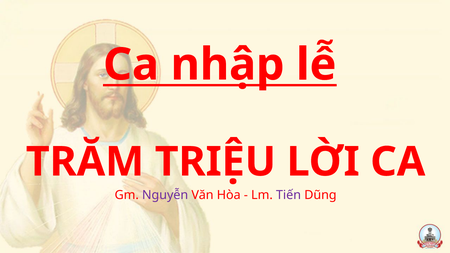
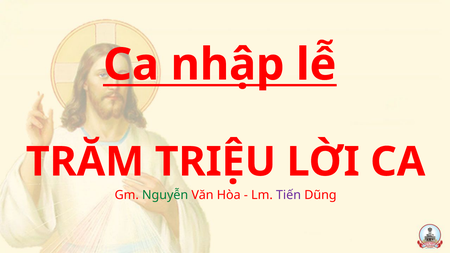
Nguyễn colour: purple -> green
